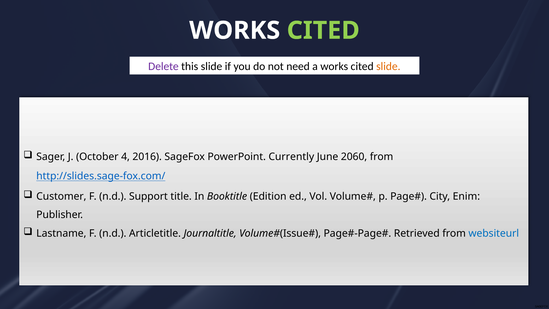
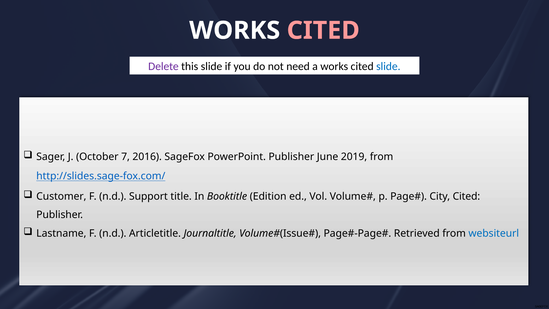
CITED at (323, 30) colour: light green -> pink
slide at (388, 66) colour: orange -> blue
4: 4 -> 7
PowerPoint Currently: Currently -> Publisher
2060: 2060 -> 2019
City Enim: Enim -> Cited
